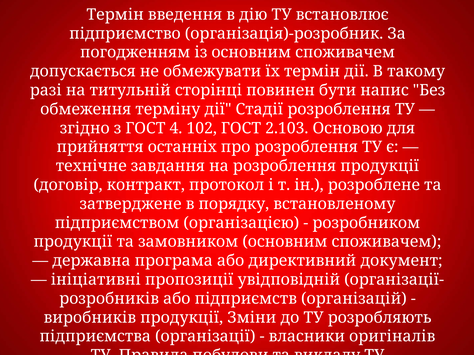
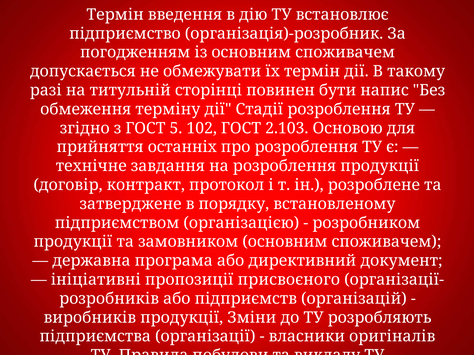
4: 4 -> 5
увідповідній: увідповідній -> присвоєного
